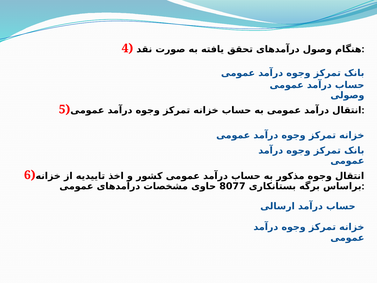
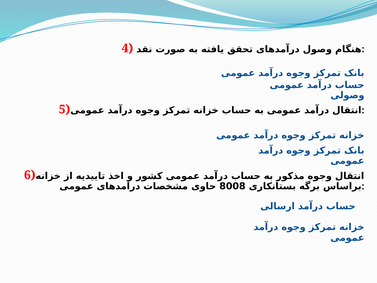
8077: 8077 -> 8008
